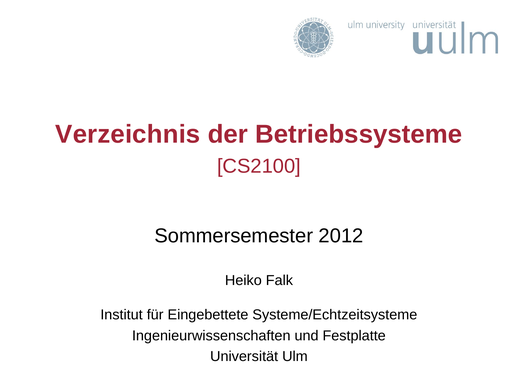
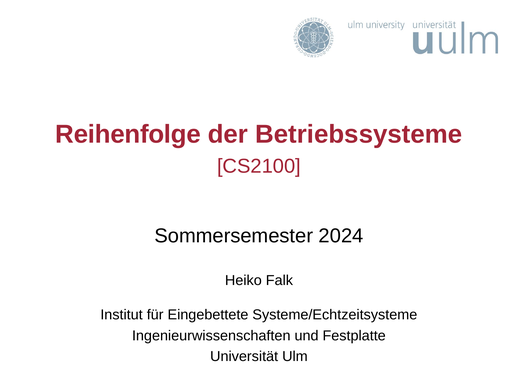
Verzeichnis: Verzeichnis -> Reihenfolge
2012: 2012 -> 2024
